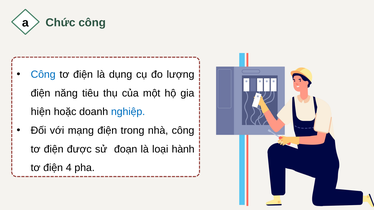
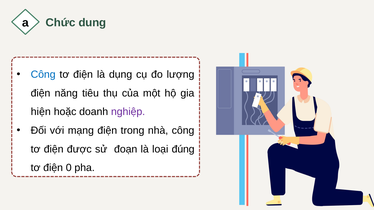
Chức công: công -> dung
nghiệp colour: blue -> purple
hành: hành -> đúng
4: 4 -> 0
